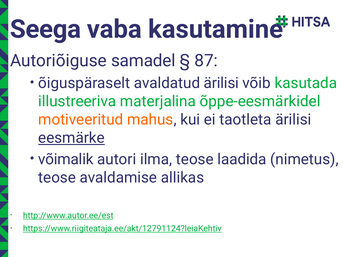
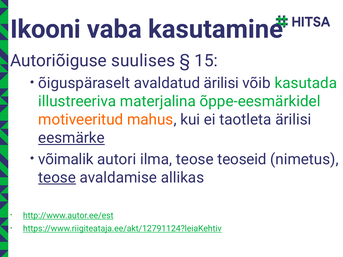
Seega: Seega -> Ikooni
samadel: samadel -> suulises
87: 87 -> 15
laadida: laadida -> teoseid
teose at (57, 178) underline: none -> present
